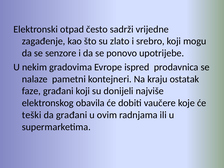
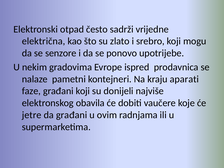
zagađenje: zagađenje -> električna
ostatak: ostatak -> aparati
teški: teški -> jetre
